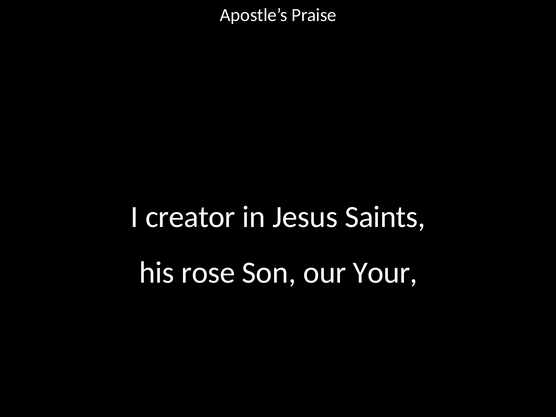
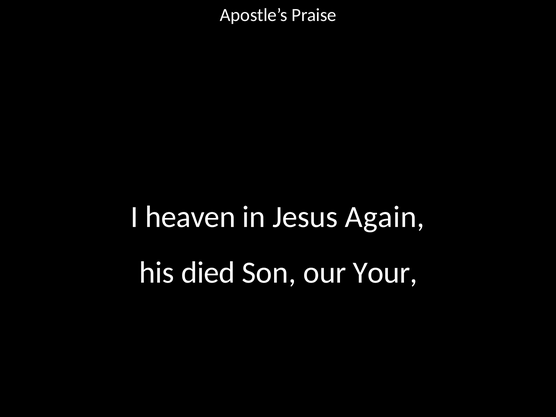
creator: creator -> heaven
Saints: Saints -> Again
rose: rose -> died
